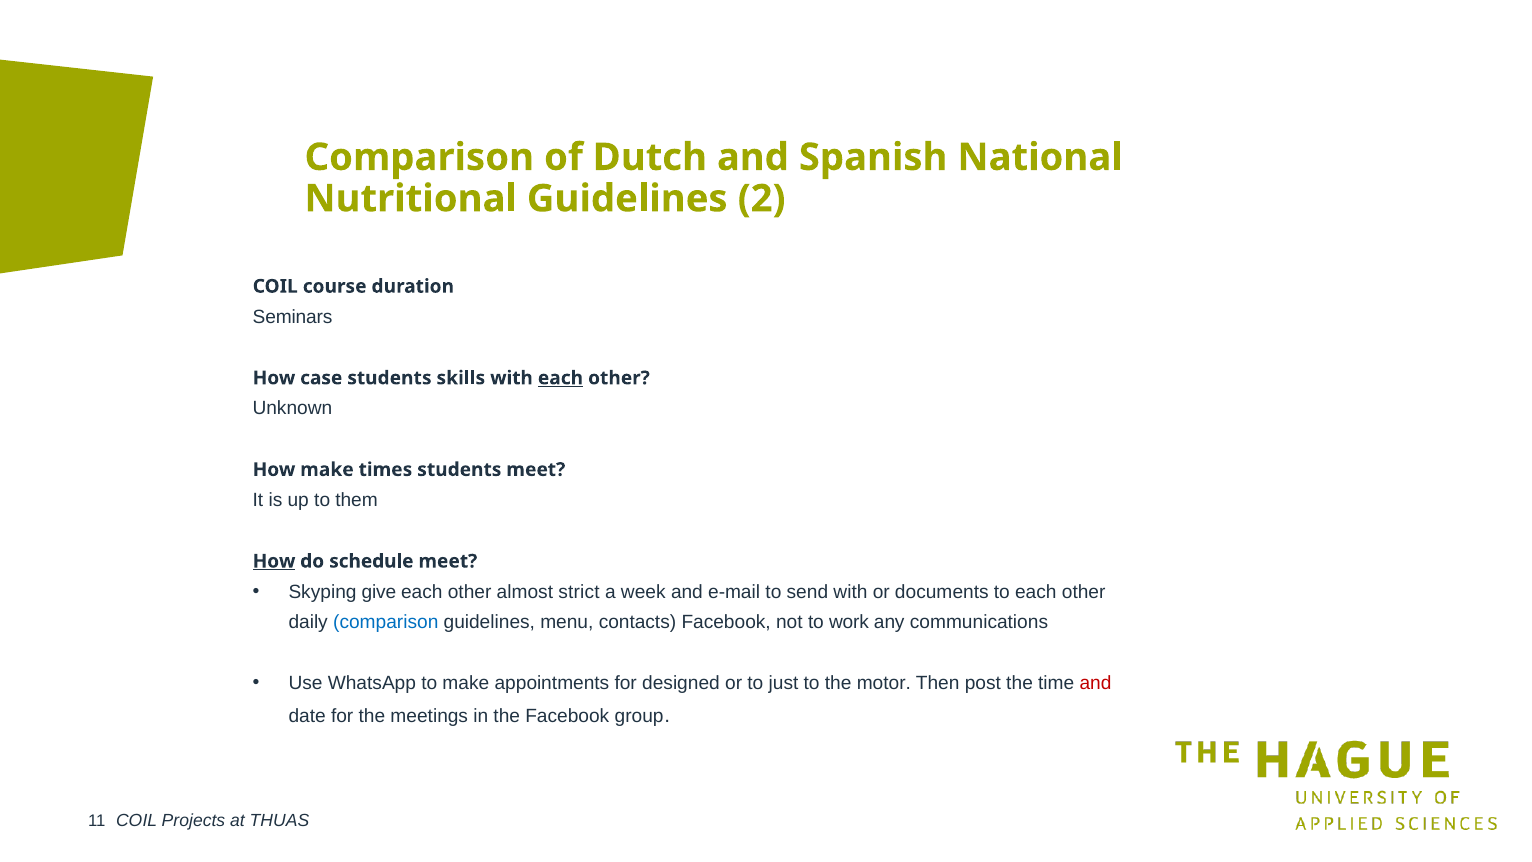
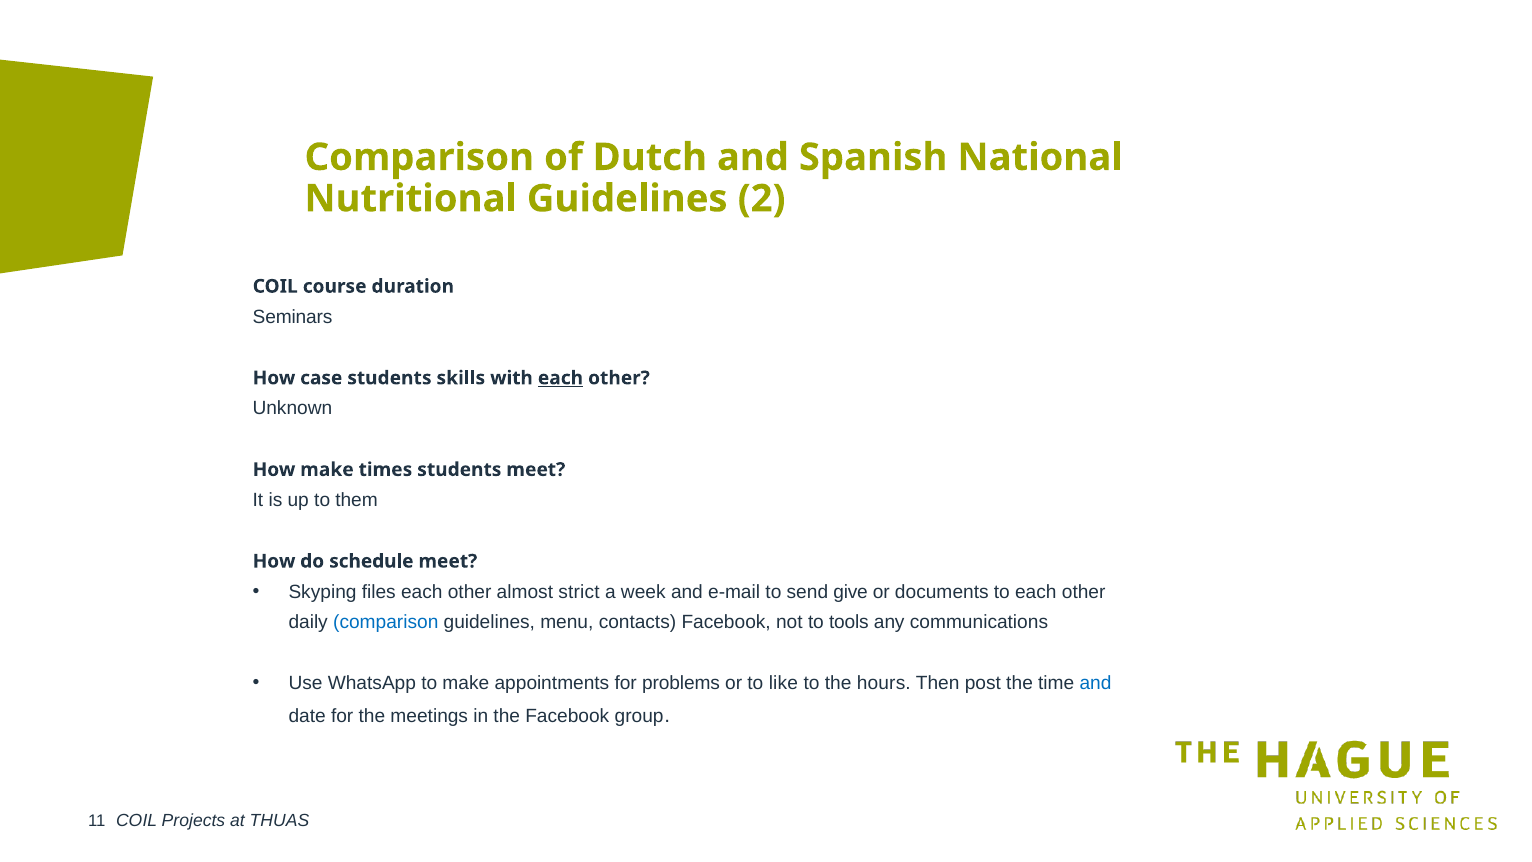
How at (274, 561) underline: present -> none
give: give -> files
send with: with -> give
work: work -> tools
designed: designed -> problems
just: just -> like
motor: motor -> hours
and at (1096, 683) colour: red -> blue
